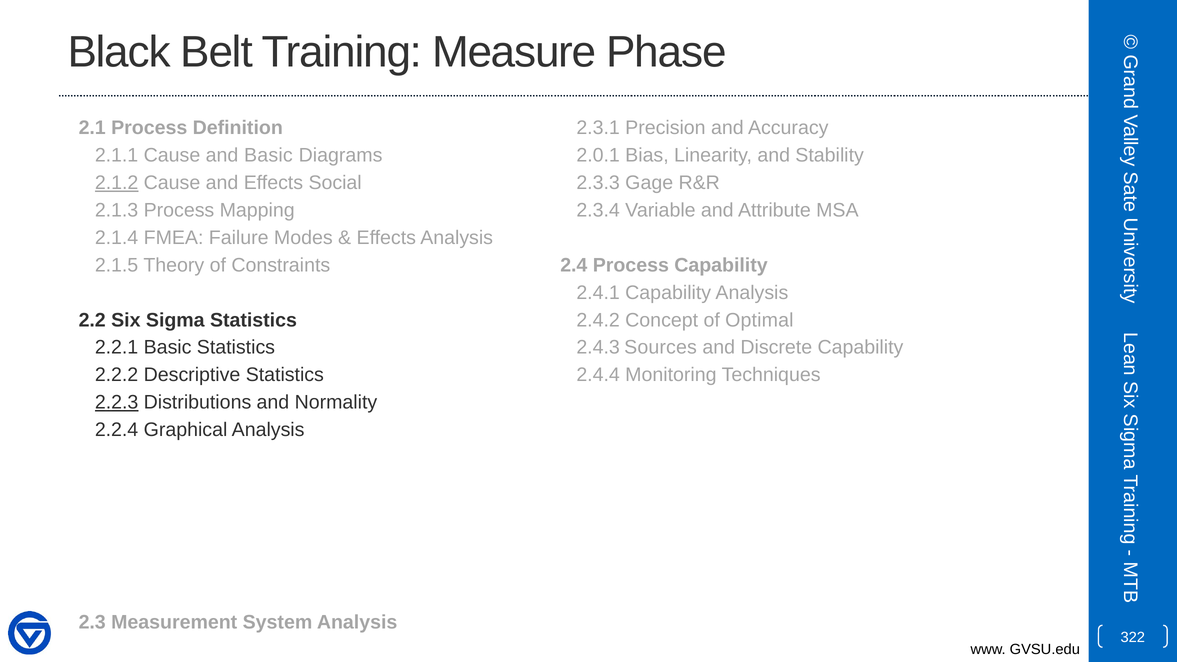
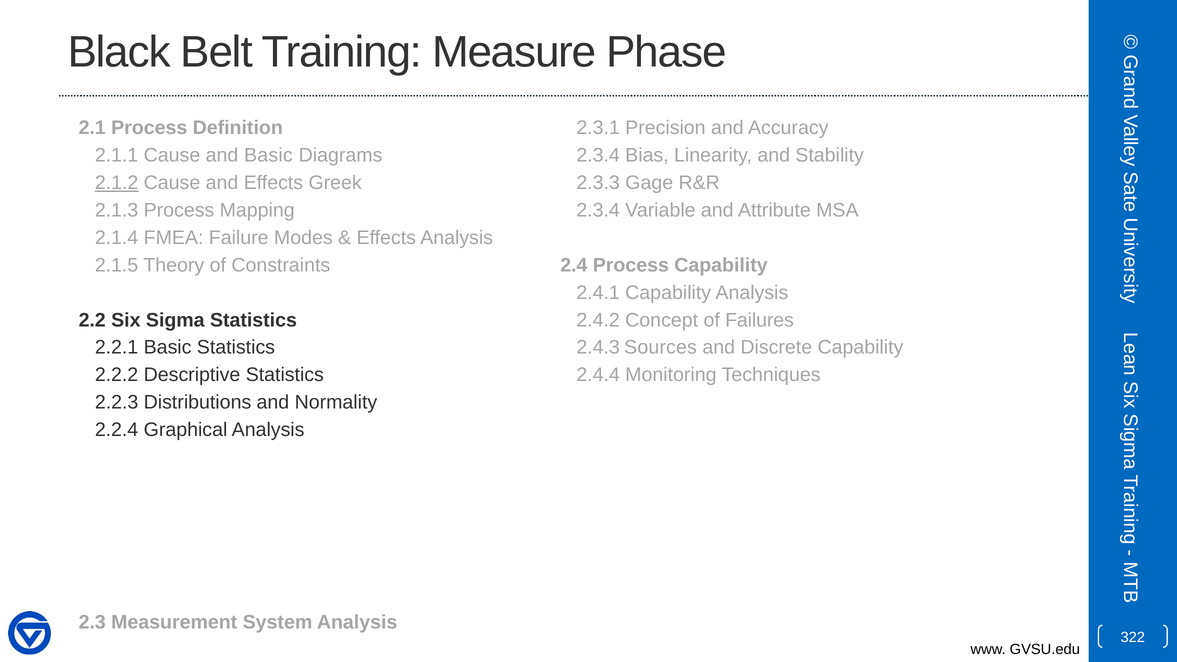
2.0.1 at (598, 155): 2.0.1 -> 2.3.4
Social: Social -> Greek
Optimal: Optimal -> Failures
2.2.3 underline: present -> none
